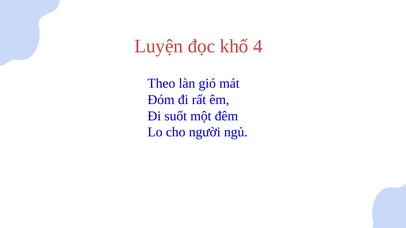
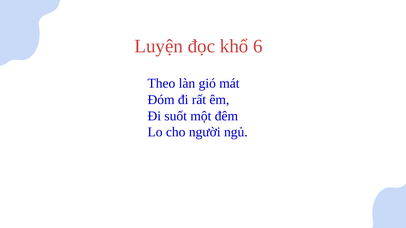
4: 4 -> 6
